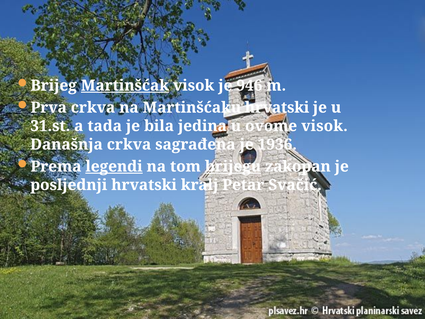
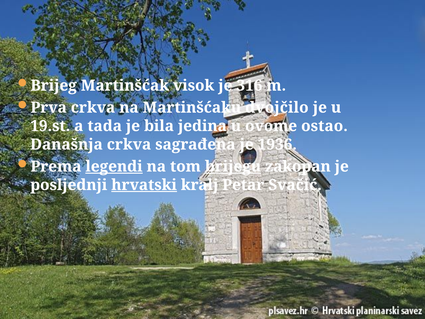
Martinšćak underline: present -> none
946: 946 -> 316
Martinšćaku hrvatski: hrvatski -> dvojčilo
31.st: 31.st -> 19.st
ovome visok: visok -> ostao
hrvatski at (144, 185) underline: none -> present
